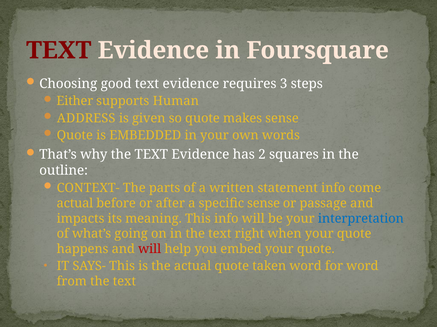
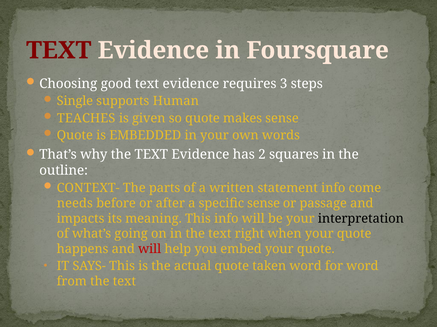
Either: Either -> Single
ADDRESS: ADDRESS -> TEACHES
actual at (75, 204): actual -> needs
interpretation colour: blue -> black
